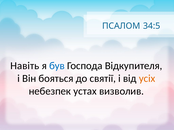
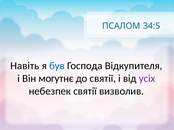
бояться: бояться -> могутнє
усіх colour: orange -> purple
небезпек устах: устах -> святії
